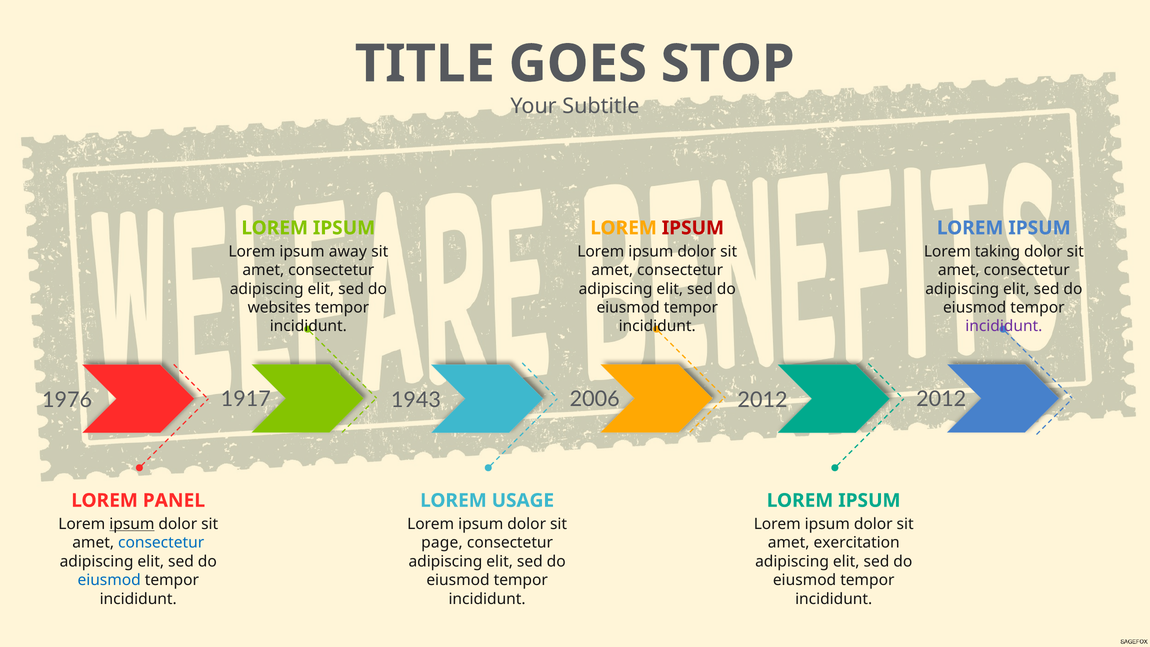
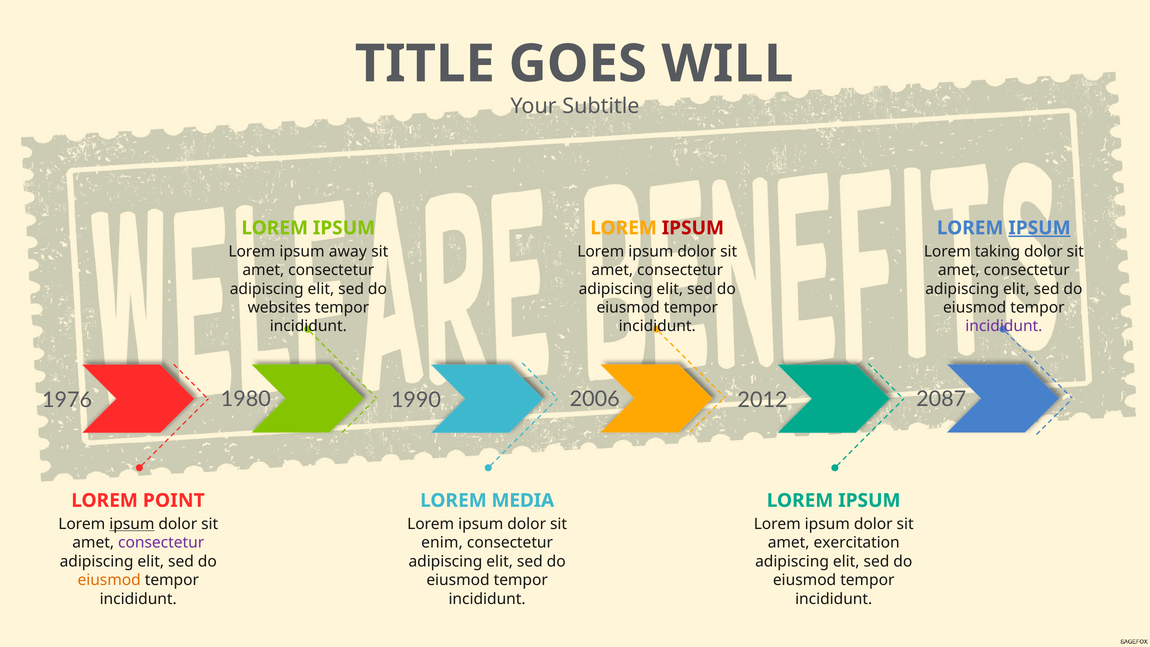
STOP: STOP -> WILL
IPSUM at (1039, 228) underline: none -> present
1917: 1917 -> 1980
1943: 1943 -> 1990
2012 2012: 2012 -> 2087
PANEL: PANEL -> POINT
USAGE: USAGE -> MEDIA
consectetur at (161, 543) colour: blue -> purple
page: page -> enim
eiusmod at (109, 580) colour: blue -> orange
